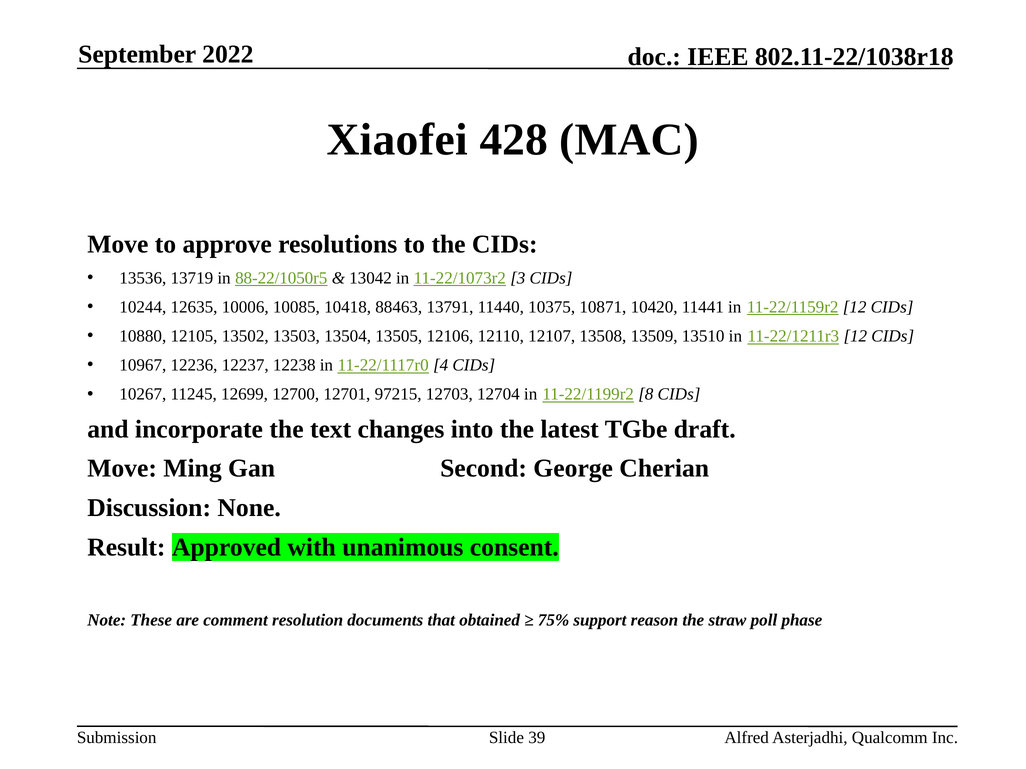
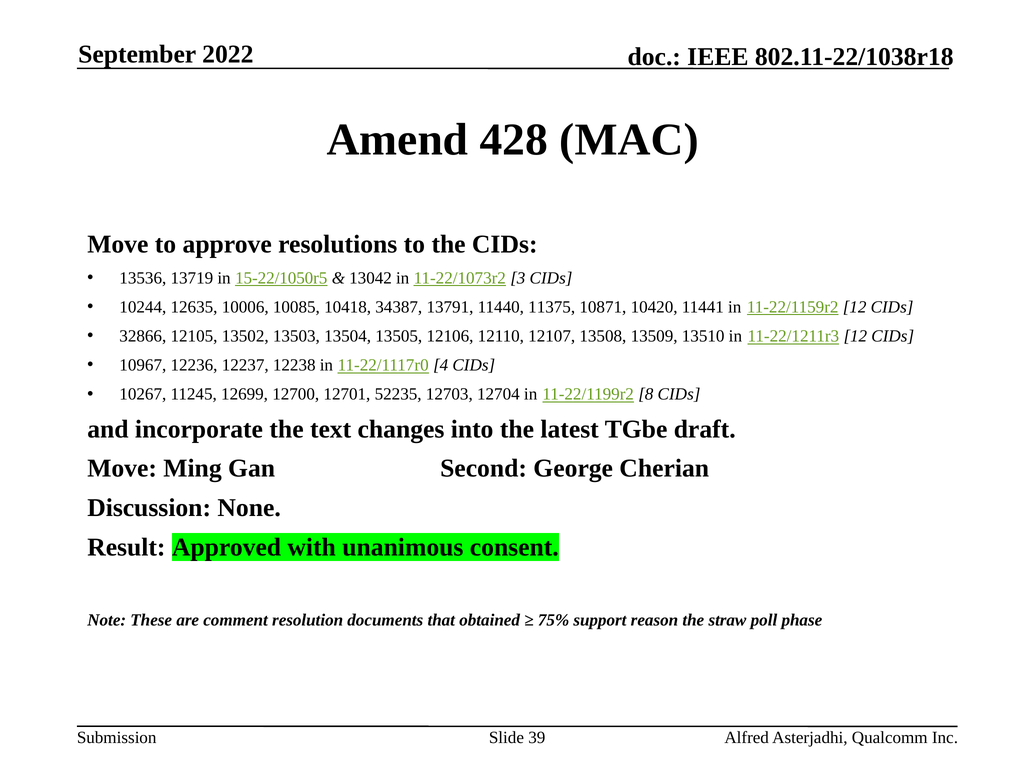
Xiaofei: Xiaofei -> Amend
88-22/1050r5: 88-22/1050r5 -> 15-22/1050r5
88463: 88463 -> 34387
10375: 10375 -> 11375
10880: 10880 -> 32866
97215: 97215 -> 52235
